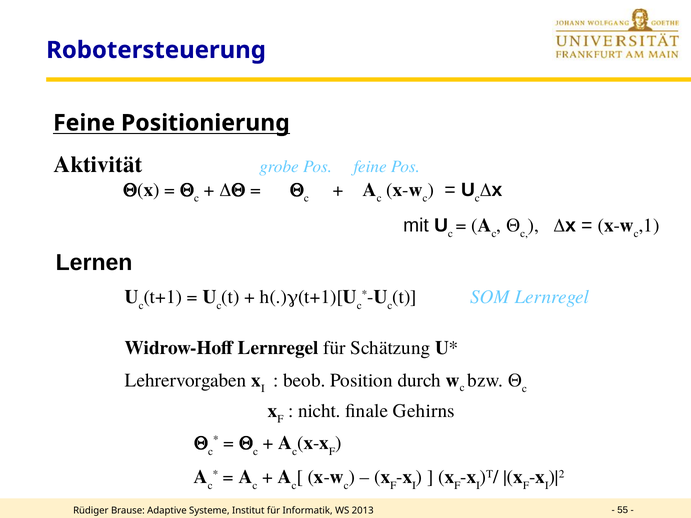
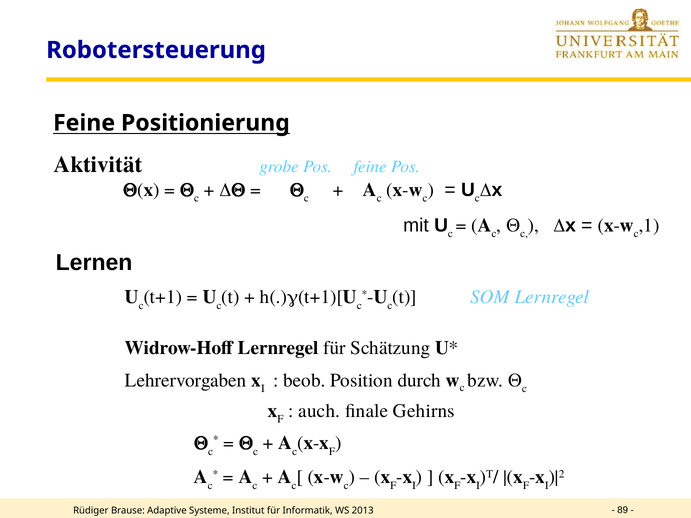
nicht: nicht -> auch
55: 55 -> 89
